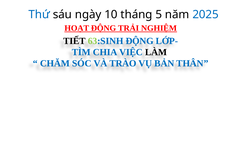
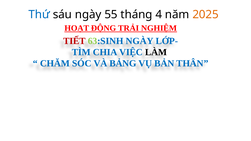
10: 10 -> 55
5: 5 -> 4
2025 colour: blue -> orange
TIẾT colour: black -> red
63:SINH ĐỘNG: ĐỘNG -> NGÀY
TRÀO: TRÀO -> BẢNG
